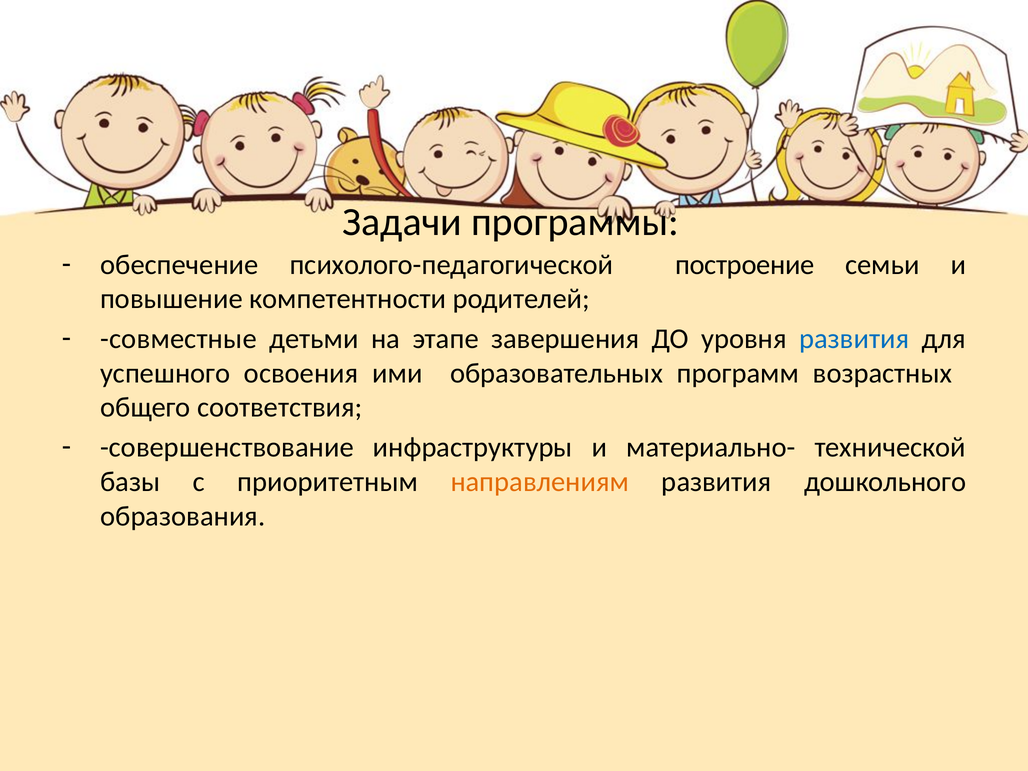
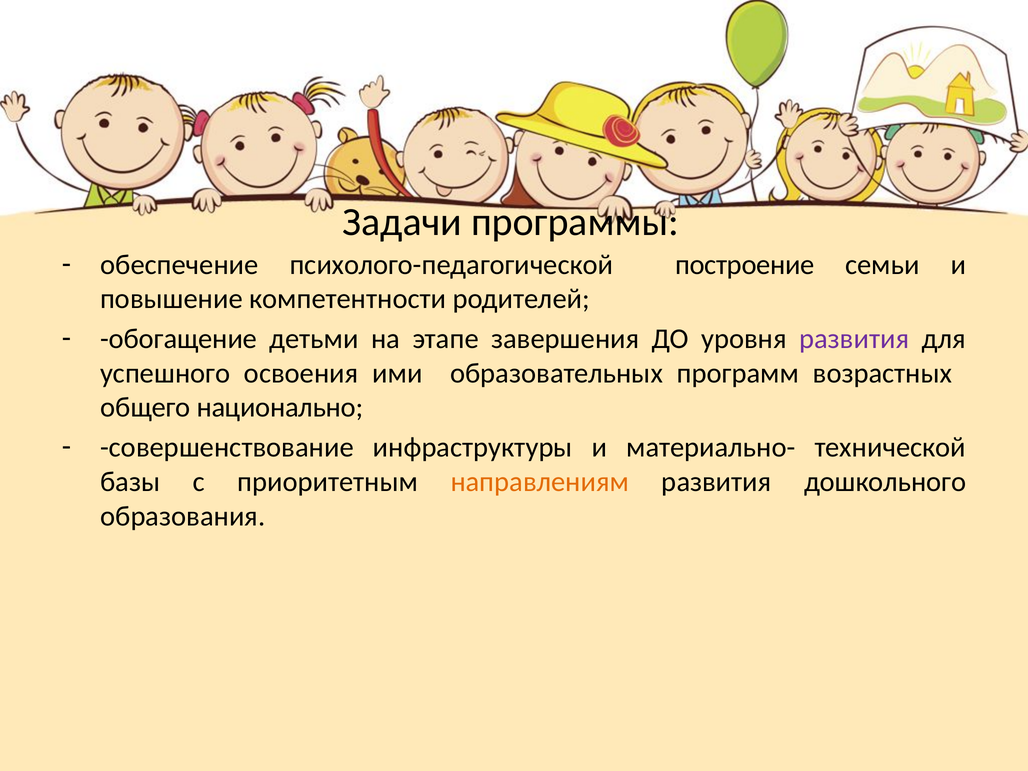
совместные: совместные -> обогащение
развития at (854, 339) colour: blue -> purple
соответствия: соответствия -> национально
